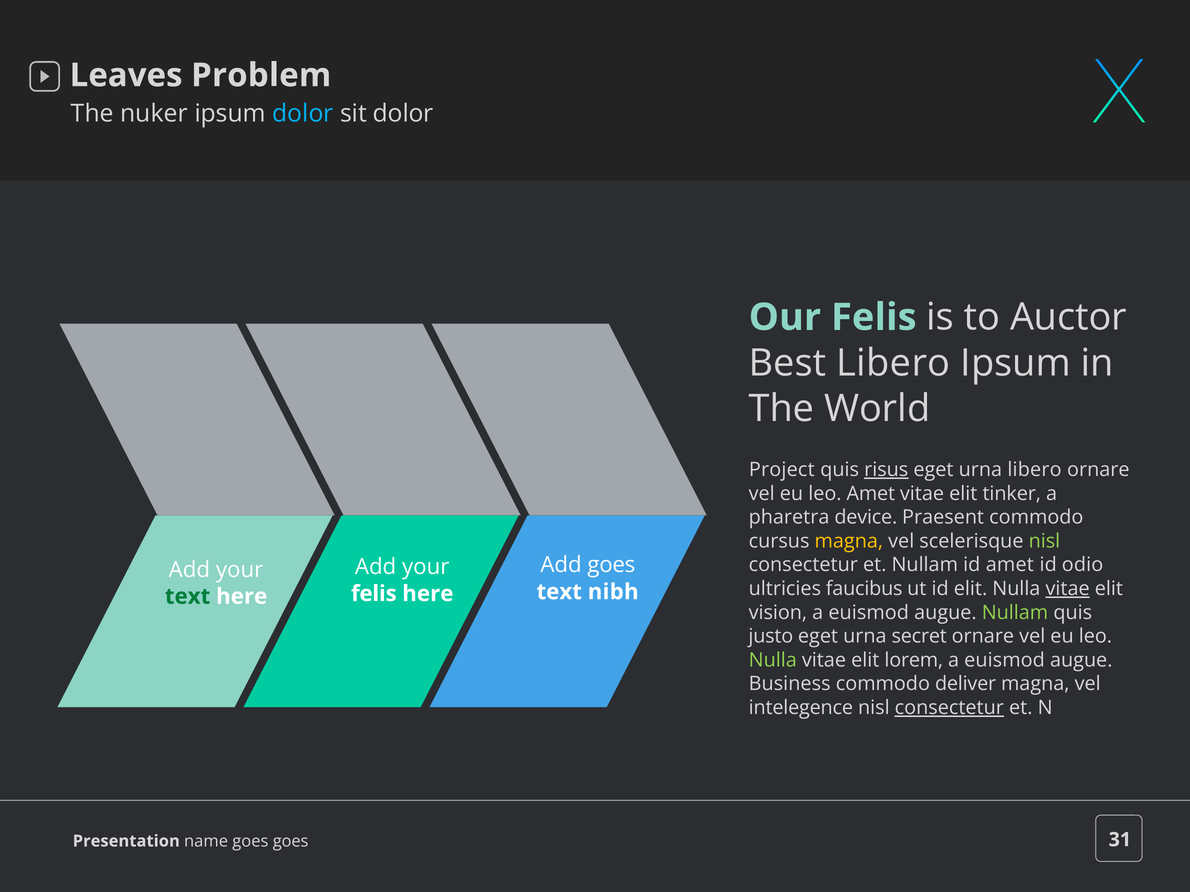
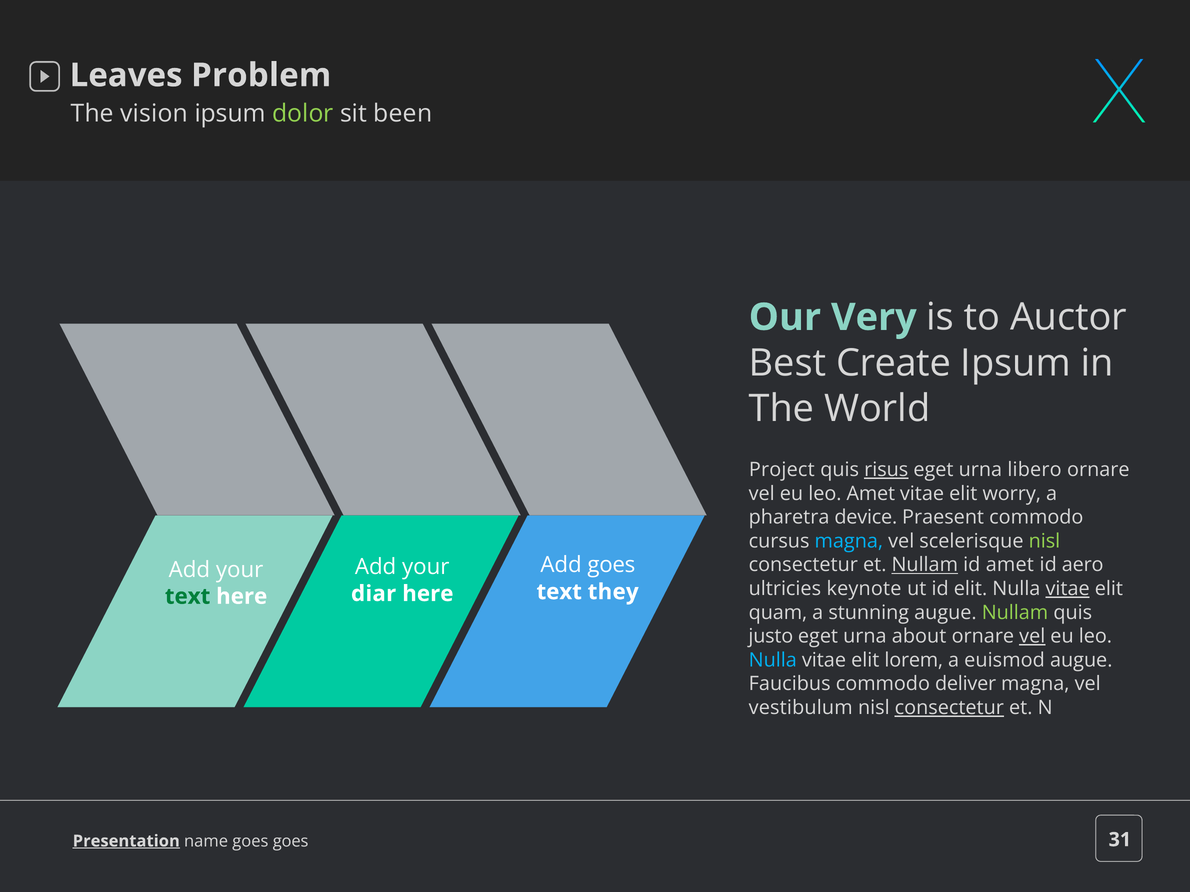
nuker: nuker -> vision
dolor at (303, 114) colour: light blue -> light green
sit dolor: dolor -> been
Our Felis: Felis -> Very
Best Libero: Libero -> Create
tinker: tinker -> worry
magna at (849, 541) colour: yellow -> light blue
Nullam at (925, 565) underline: none -> present
odio: odio -> aero
faucibus: faucibus -> keynote
nibh: nibh -> they
felis at (374, 594): felis -> diar
vision: vision -> quam
euismod at (869, 613): euismod -> stunning
secret: secret -> about
vel at (1032, 637) underline: none -> present
Nulla at (773, 660) colour: light green -> light blue
Business: Business -> Faucibus
intelegence: intelegence -> vestibulum
Presentation underline: none -> present
